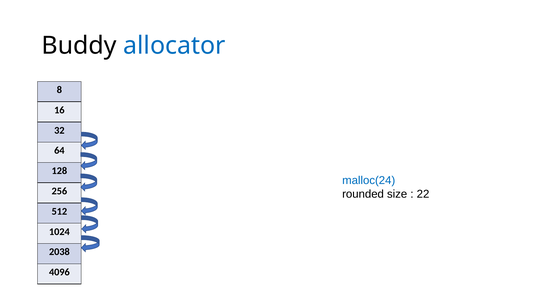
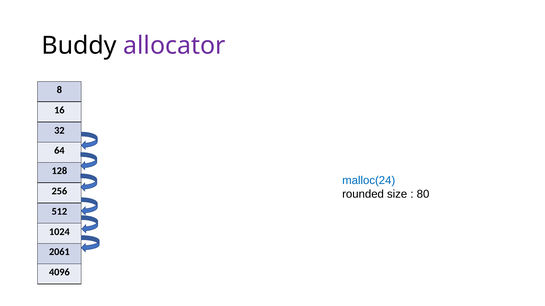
allocator colour: blue -> purple
22: 22 -> 80
2038: 2038 -> 2061
